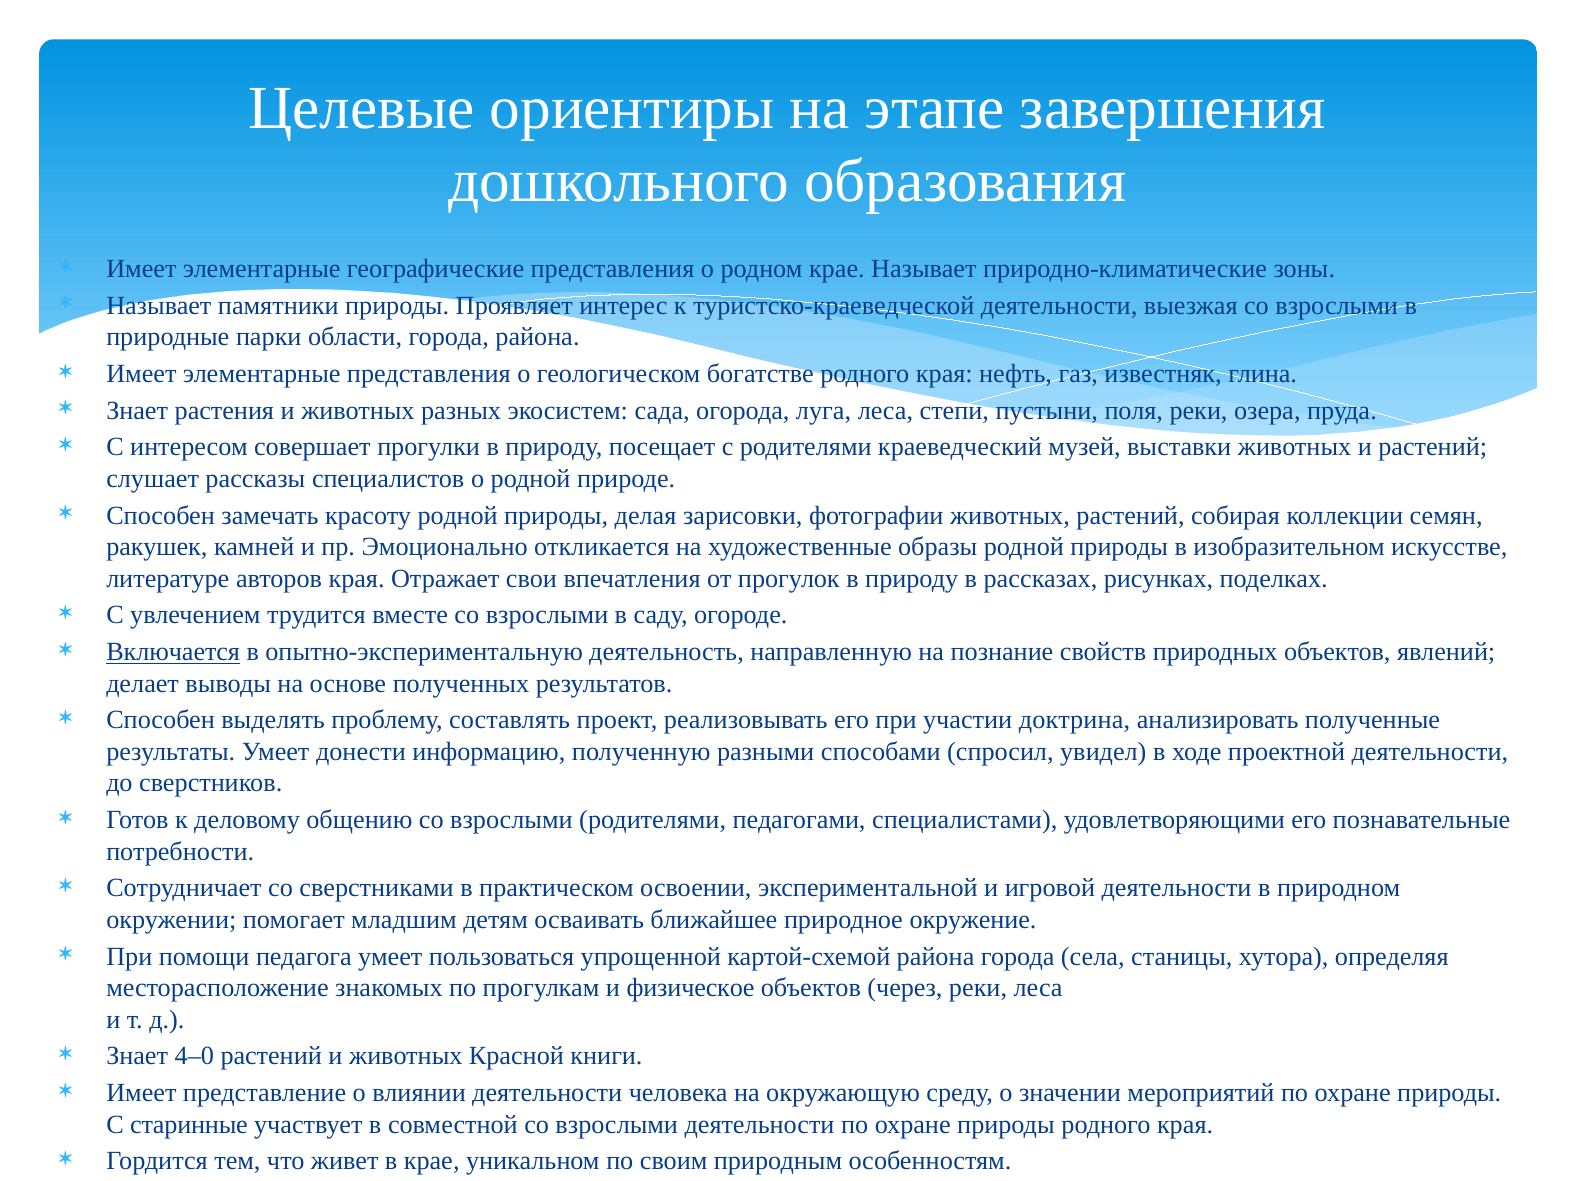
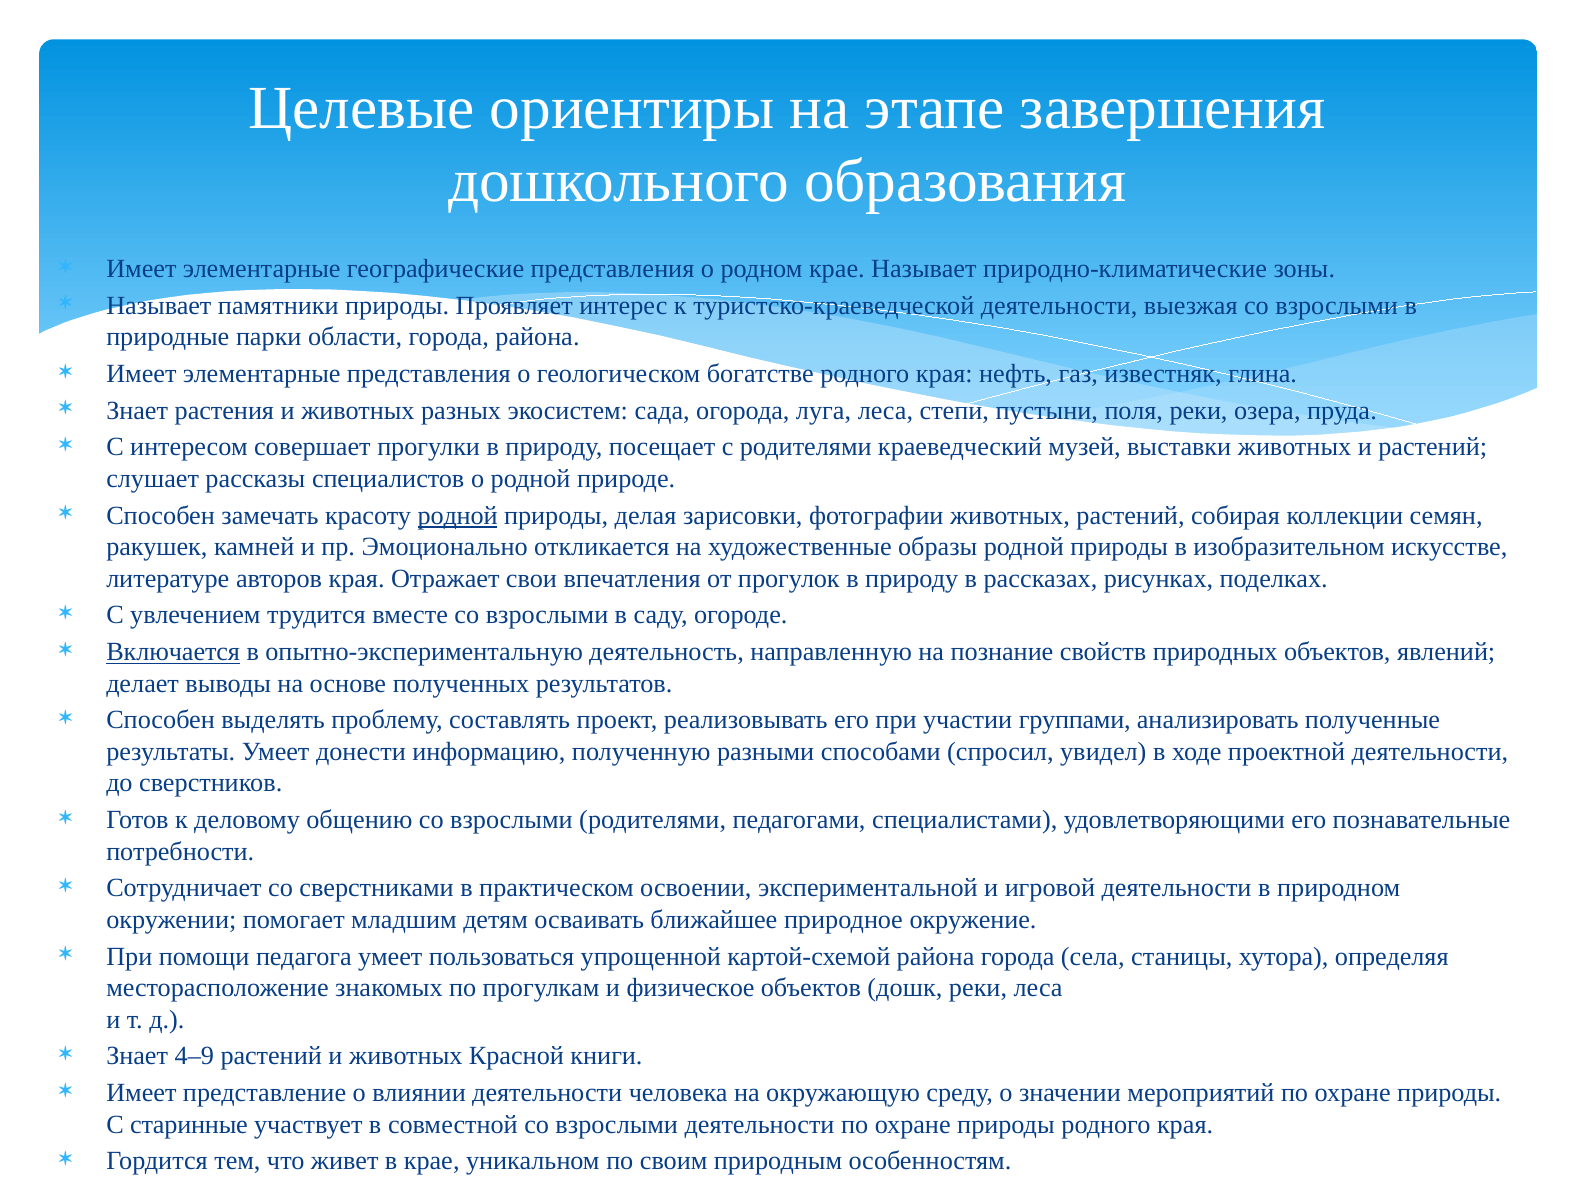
родной at (458, 516) underline: none -> present
доктрина: доктрина -> группами
через: через -> дошк
4–0: 4–0 -> 4–9
